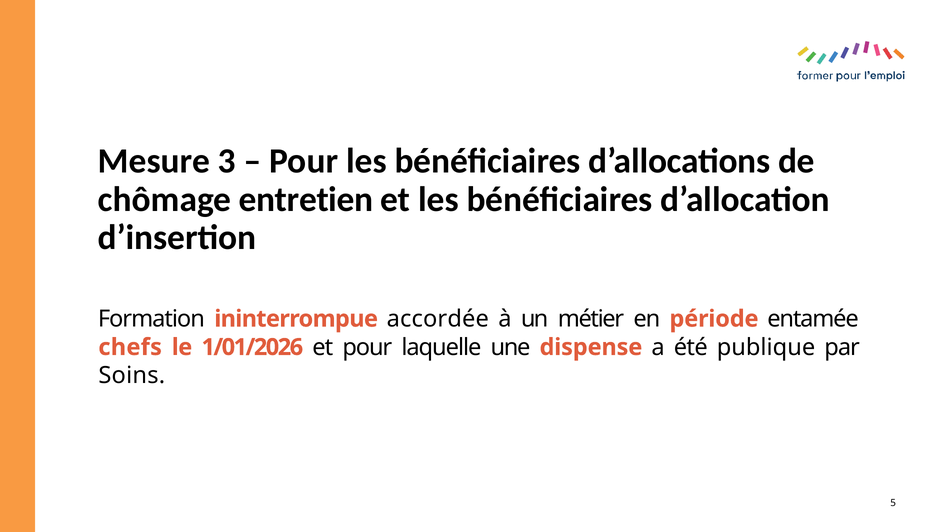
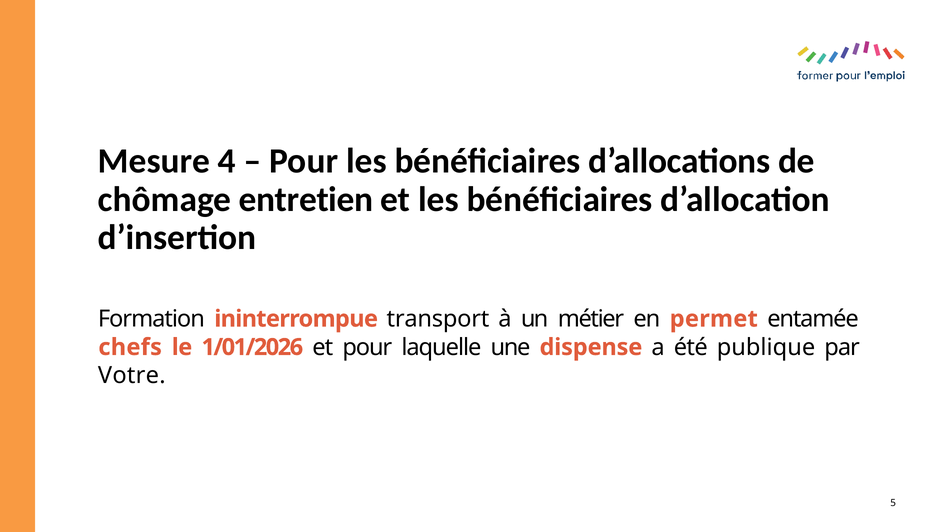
3: 3 -> 4
accordée: accordée -> transport
période: période -> permet
Soins: Soins -> Votre
